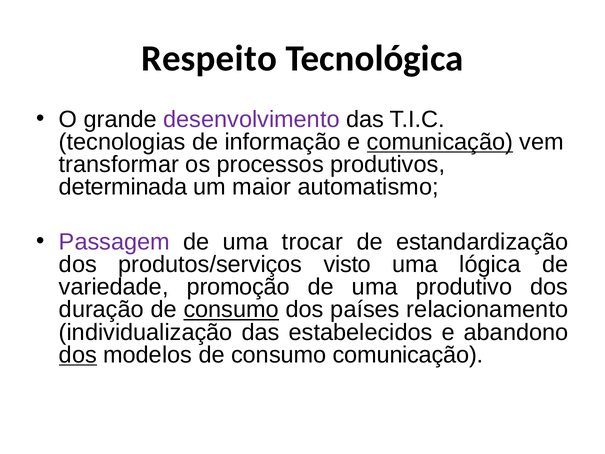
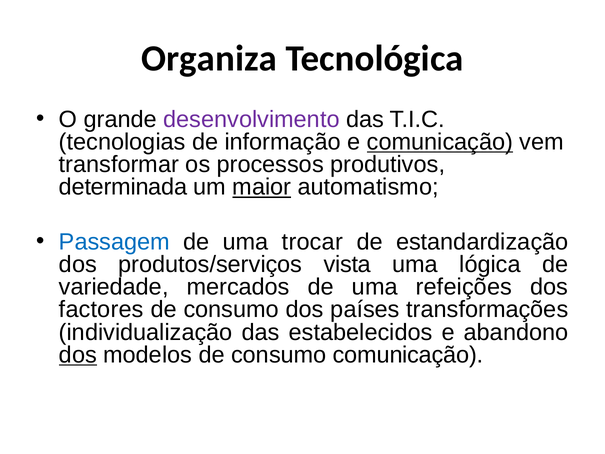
Respeito: Respeito -> Organiza
maior underline: none -> present
Passagem colour: purple -> blue
visto: visto -> vista
promoção: promoção -> mercados
produtivo: produtivo -> refeições
duração: duração -> factores
consumo at (231, 309) underline: present -> none
relacionamento: relacionamento -> transformações
